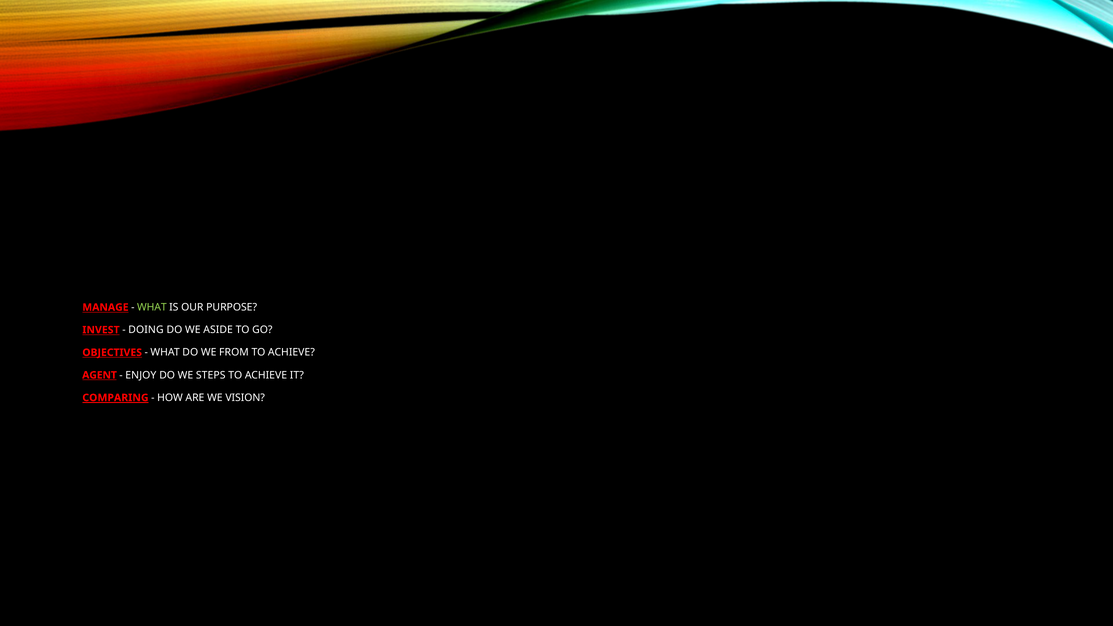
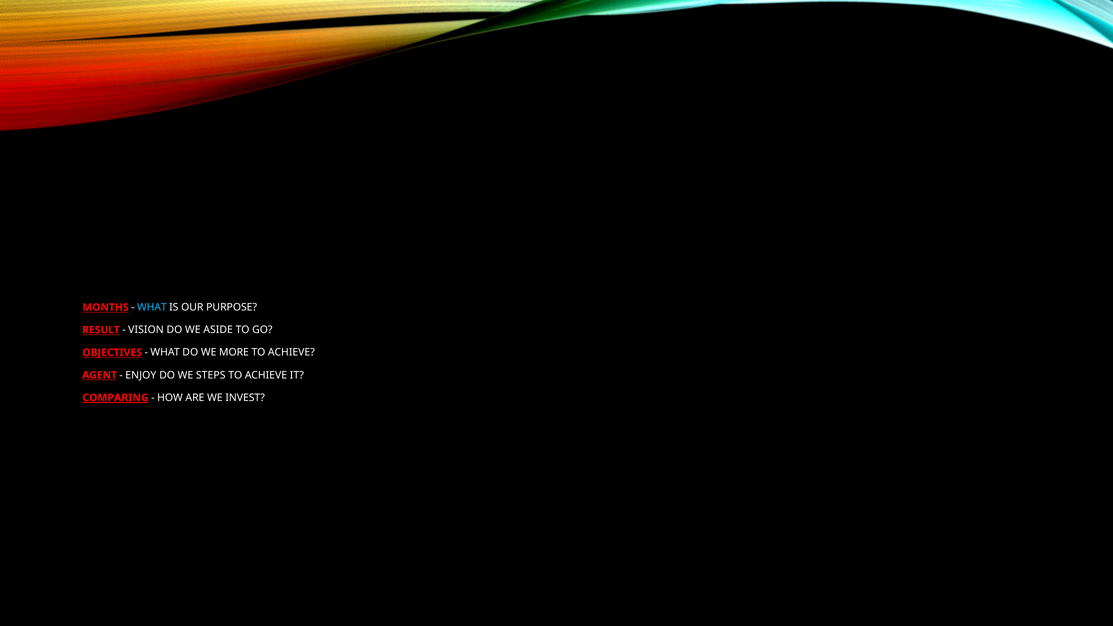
MANAGE: MANAGE -> MONTHS
WHAT at (152, 307) colour: light green -> light blue
INVEST: INVEST -> RESULT
DOING: DOING -> VISION
FROM: FROM -> MORE
VISION: VISION -> INVEST
